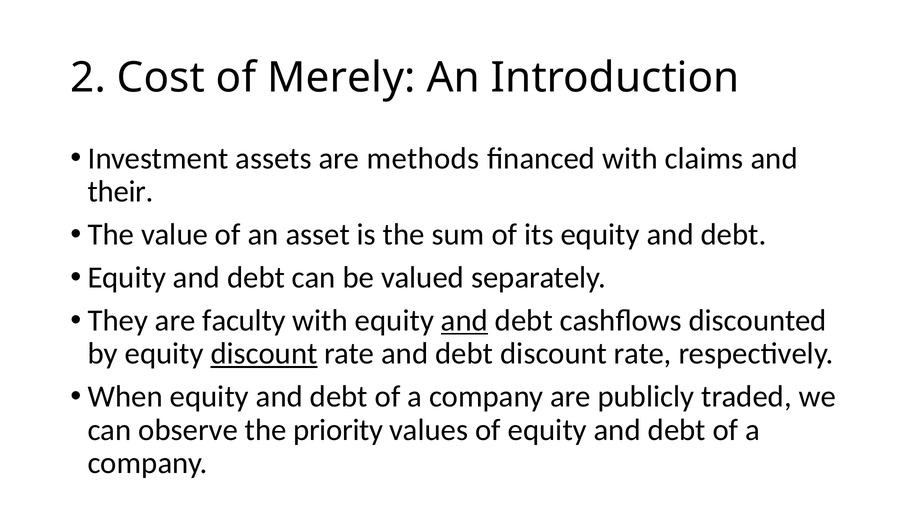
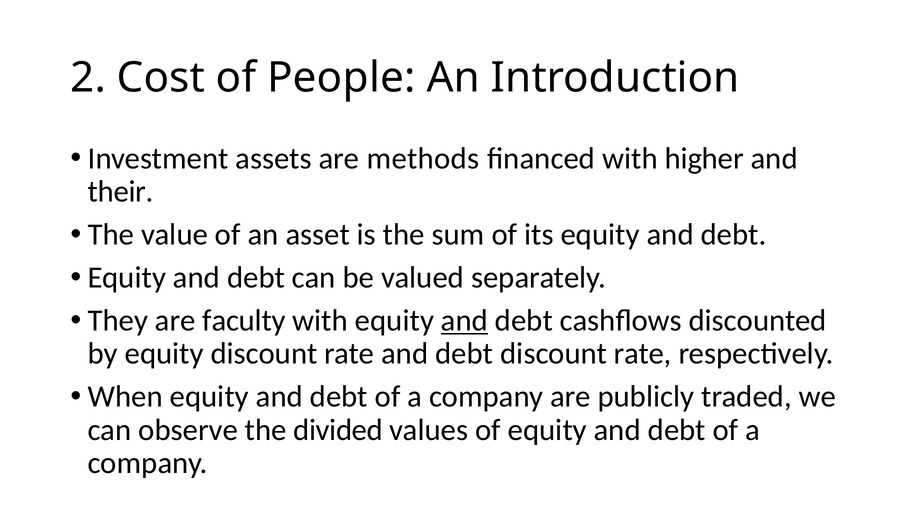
Merely: Merely -> People
claims: claims -> higher
discount at (264, 354) underline: present -> none
priority: priority -> divided
